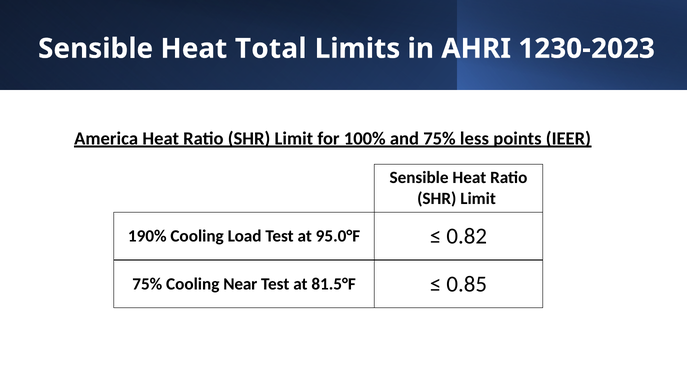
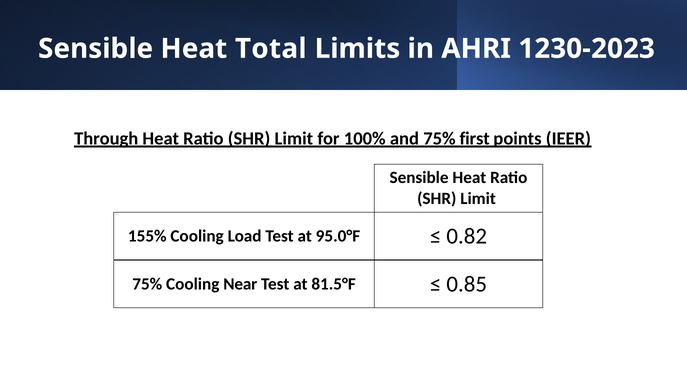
America: America -> Through
less: less -> first
190%: 190% -> 155%
